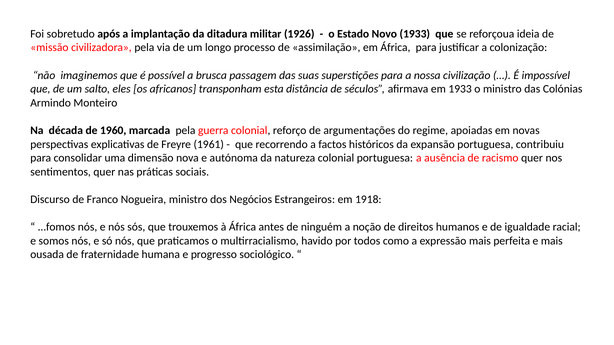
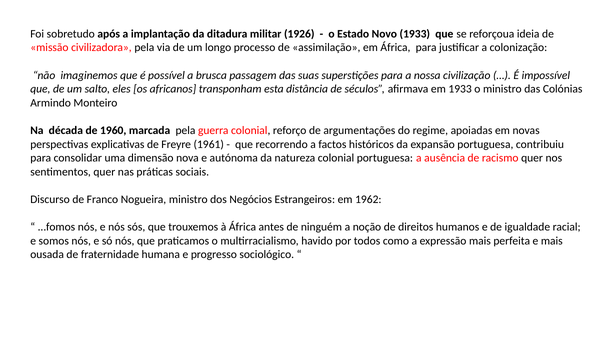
1918: 1918 -> 1962
